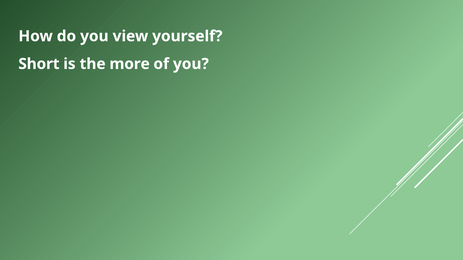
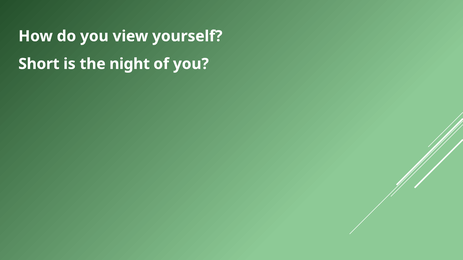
more: more -> night
